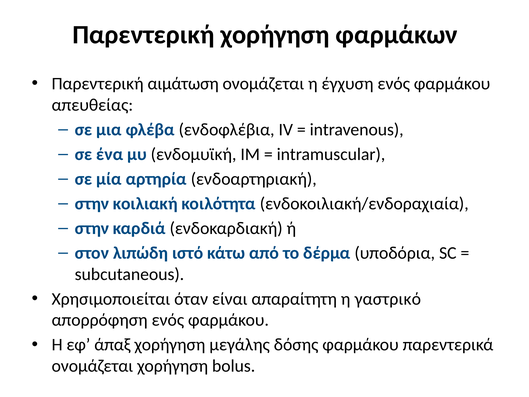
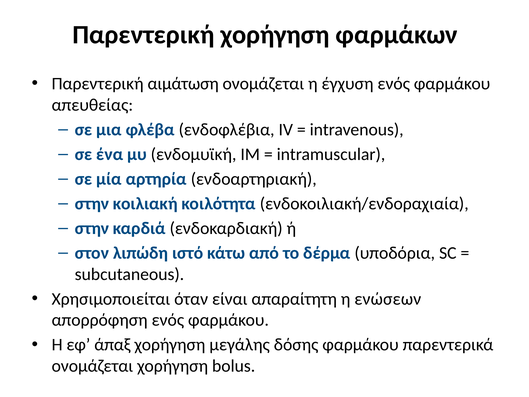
γαστρικό: γαστρικό -> ενώσεων
